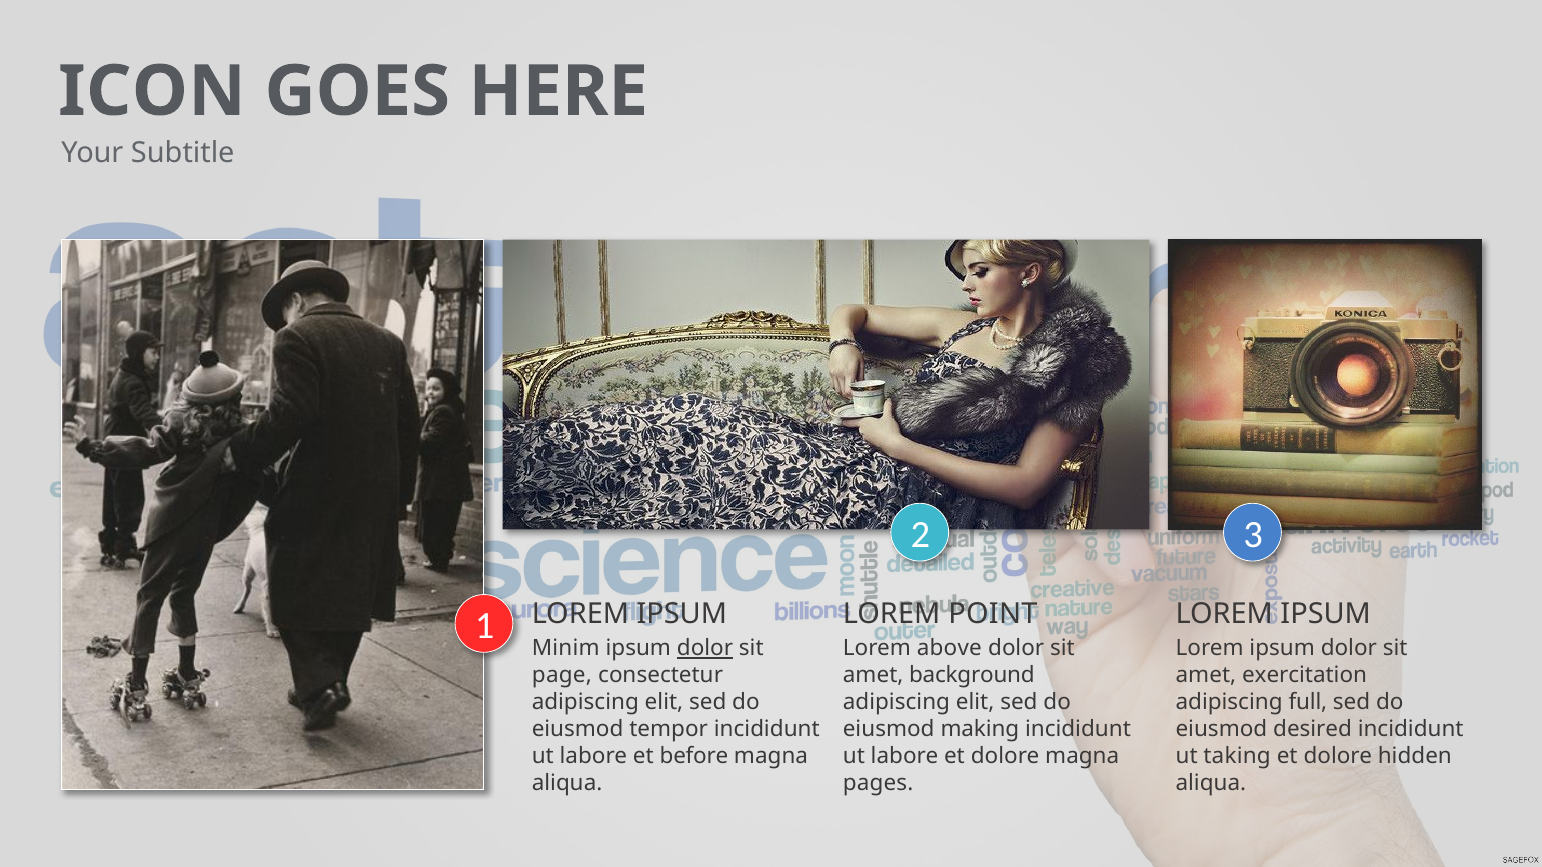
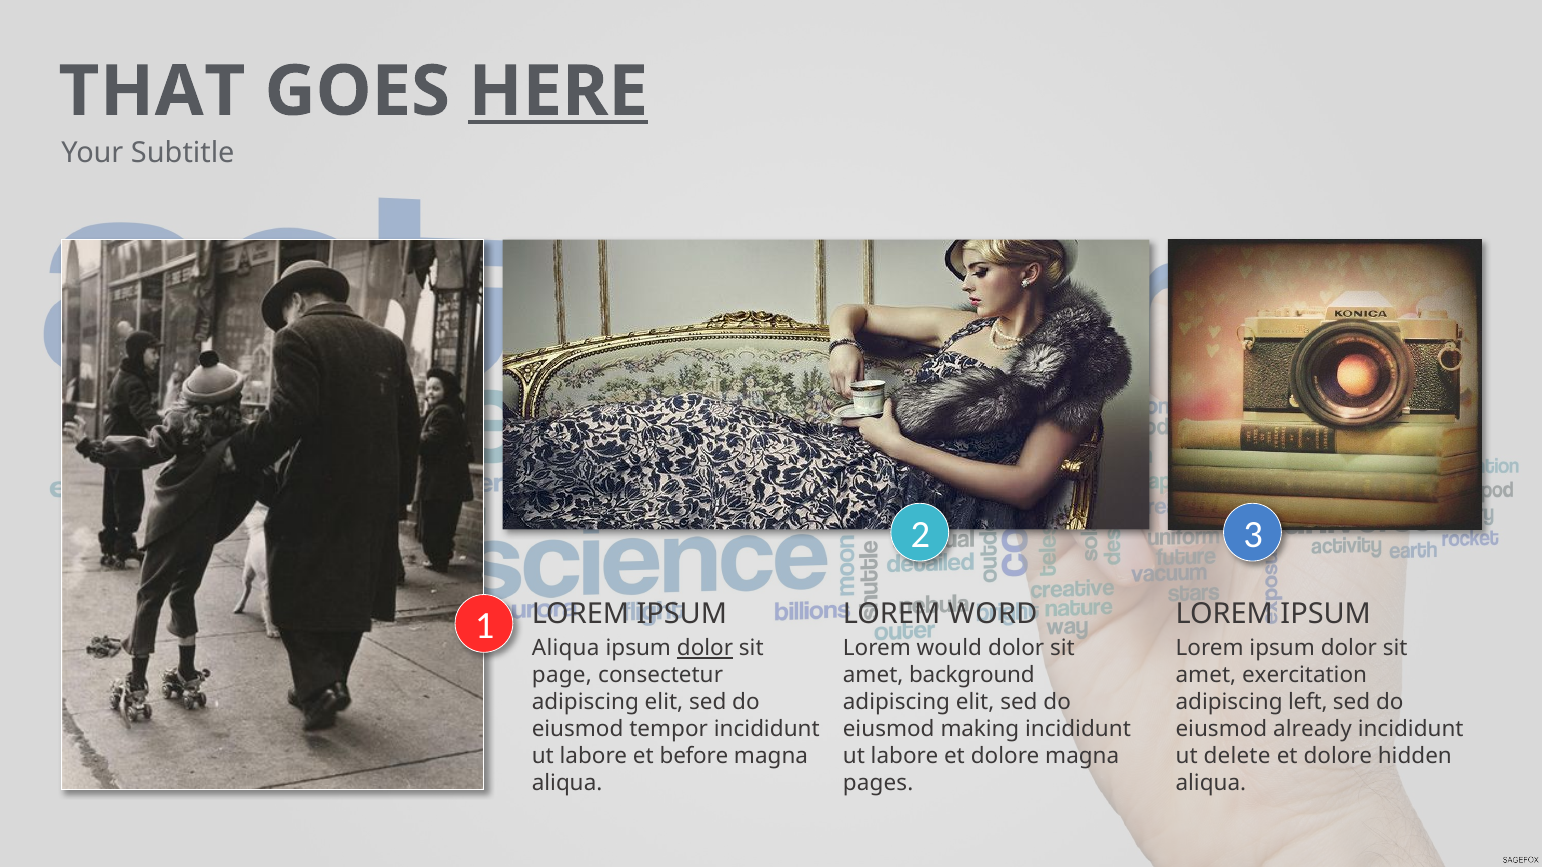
ICON: ICON -> THAT
HERE underline: none -> present
POINT: POINT -> WORD
Minim at (566, 649): Minim -> Aliqua
above: above -> would
full: full -> left
desired: desired -> already
taking: taking -> delete
